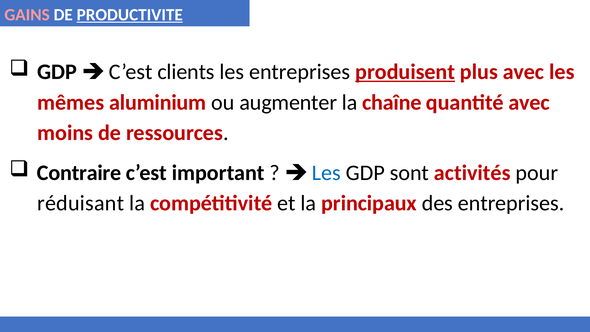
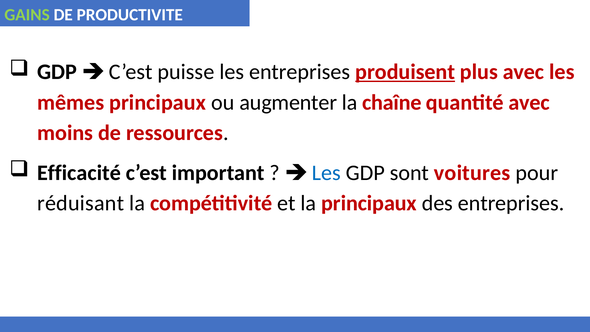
GAINS colour: pink -> light green
PRODUCTIVITE underline: present -> none
clients: clients -> puisse
mêmes aluminium: aluminium -> principaux
Contraire: Contraire -> Efficacité
activités: activités -> voitures
